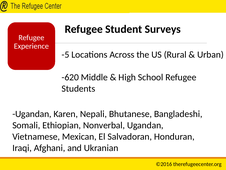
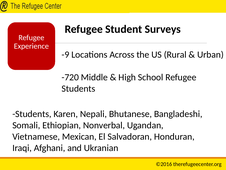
-5: -5 -> -9
-620: -620 -> -720
Ugandan at (32, 114): Ugandan -> Students
